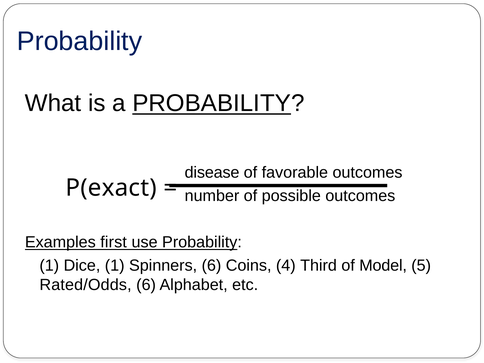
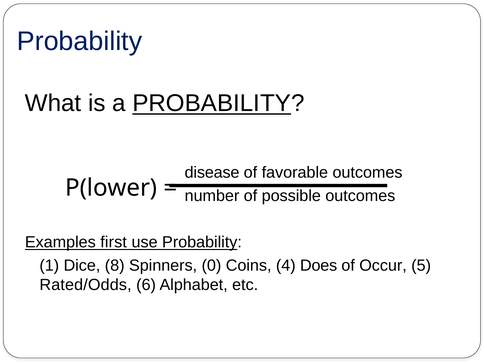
P(exact: P(exact -> P(lower
Dice 1: 1 -> 8
Spinners 6: 6 -> 0
Third: Third -> Does
Model: Model -> Occur
